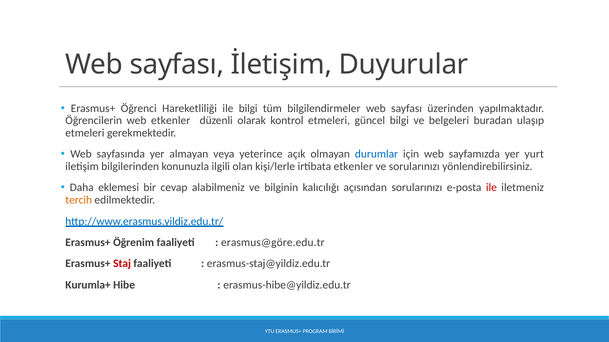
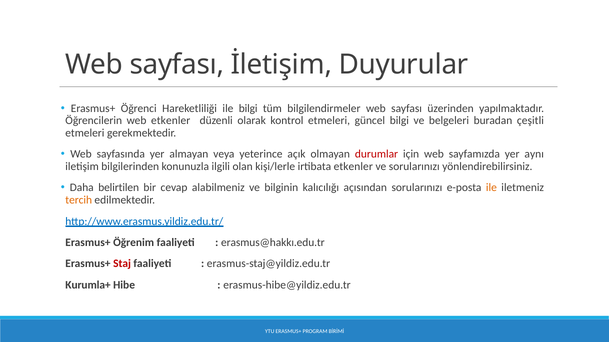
ulaşıp: ulaşıp -> çeşitli
durumlar colour: blue -> red
yurt: yurt -> aynı
eklemesi: eklemesi -> belirtilen
ile at (491, 188) colour: red -> orange
erasmus@göre.edu.tr: erasmus@göre.edu.tr -> erasmus@hakkı.edu.tr
